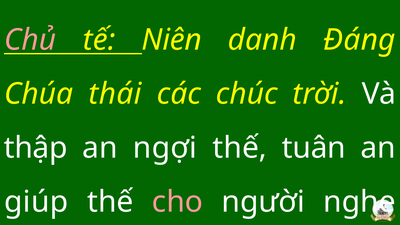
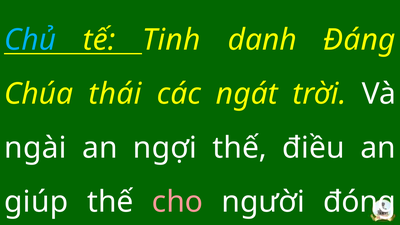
Chủ colour: pink -> light blue
Niên: Niên -> Tinh
chúc: chúc -> ngát
thập: thập -> ngài
tuân: tuân -> điều
nghe: nghe -> đóng
